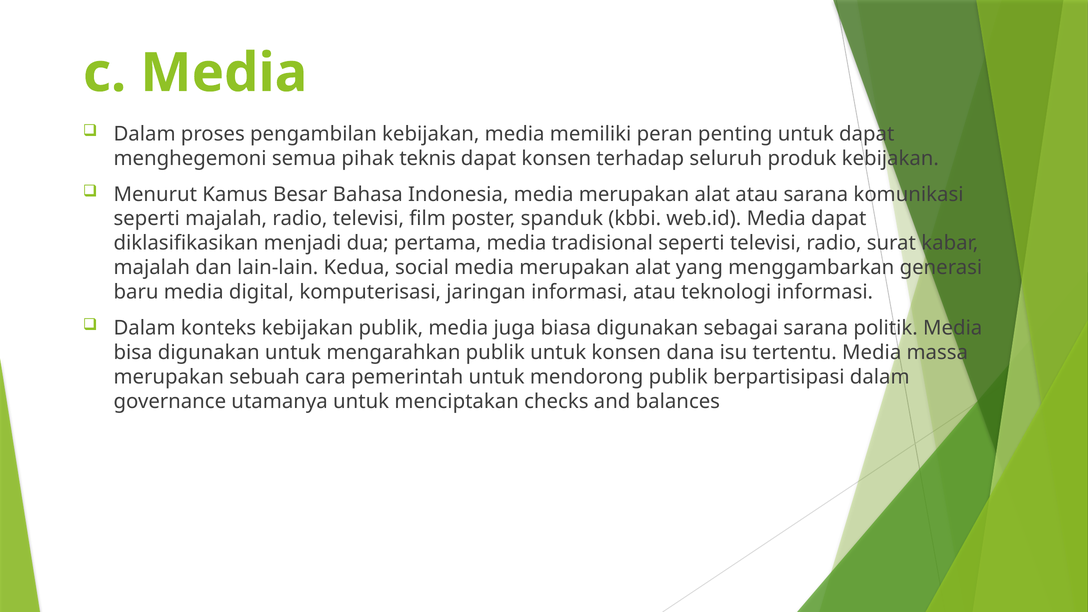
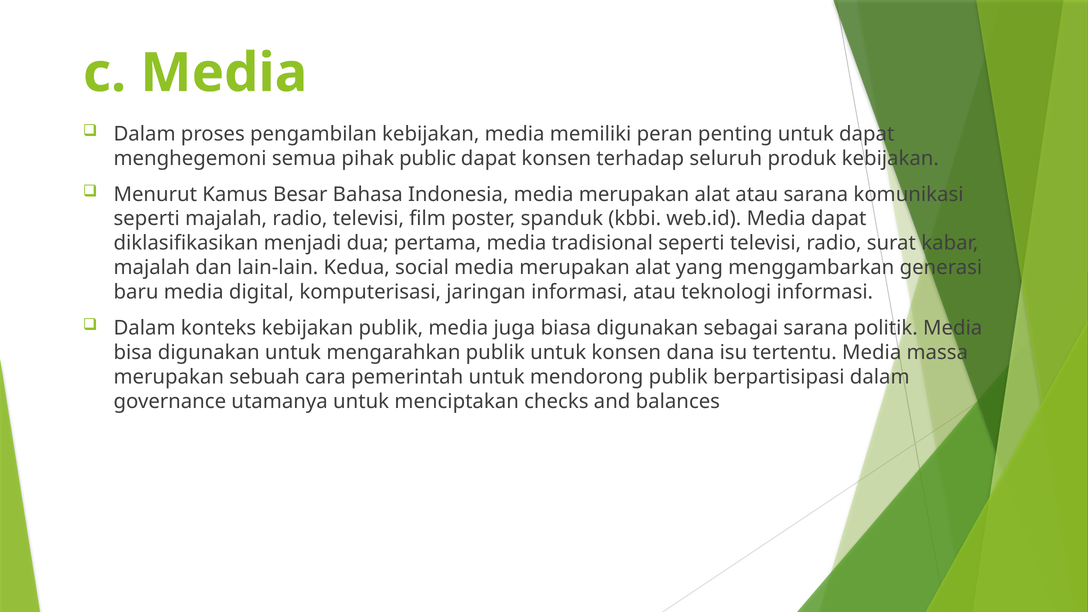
teknis: teknis -> public
